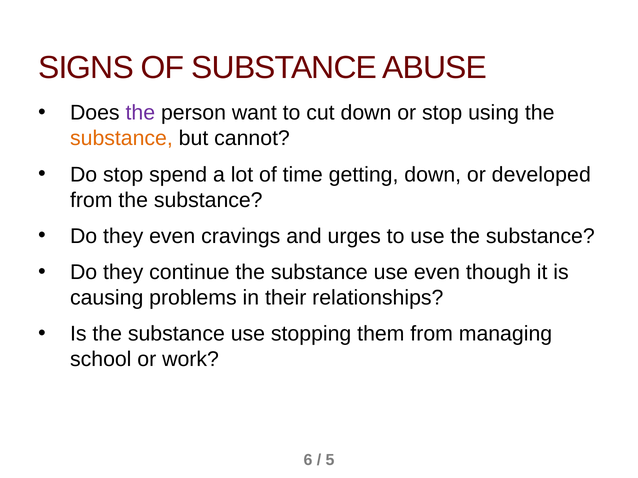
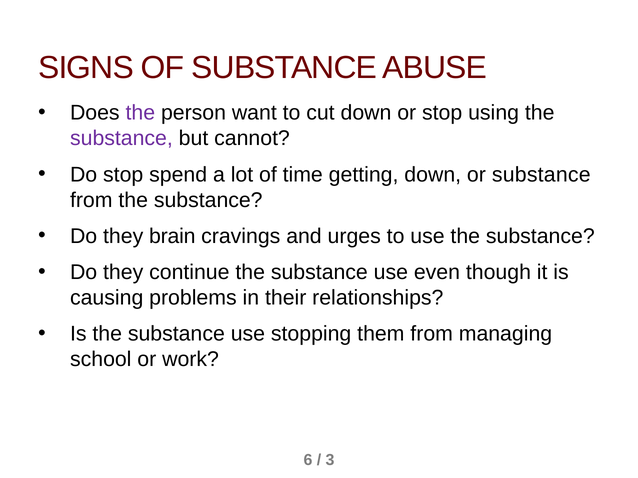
substance at (121, 139) colour: orange -> purple
or developed: developed -> substance
they even: even -> brain
5: 5 -> 3
